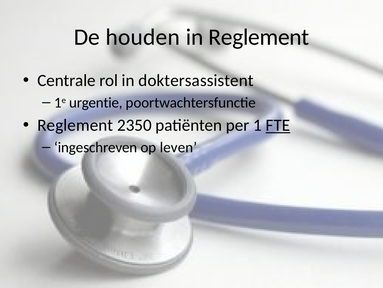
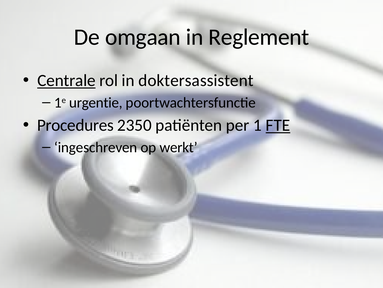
houden: houden -> omgaan
Centrale underline: none -> present
Reglement at (75, 125): Reglement -> Procedures
leven: leven -> werkt
